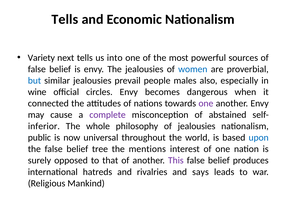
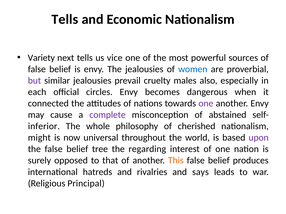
into: into -> vice
but colour: blue -> purple
people: people -> cruelty
wine: wine -> each
of jealousies: jealousies -> cherished
public: public -> might
upon colour: blue -> purple
mentions: mentions -> regarding
This colour: purple -> orange
Mankind: Mankind -> Principal
